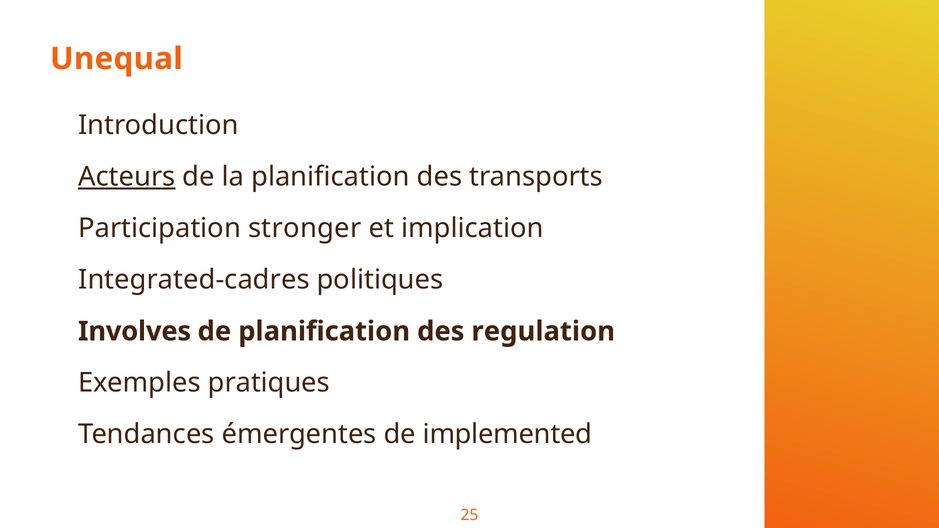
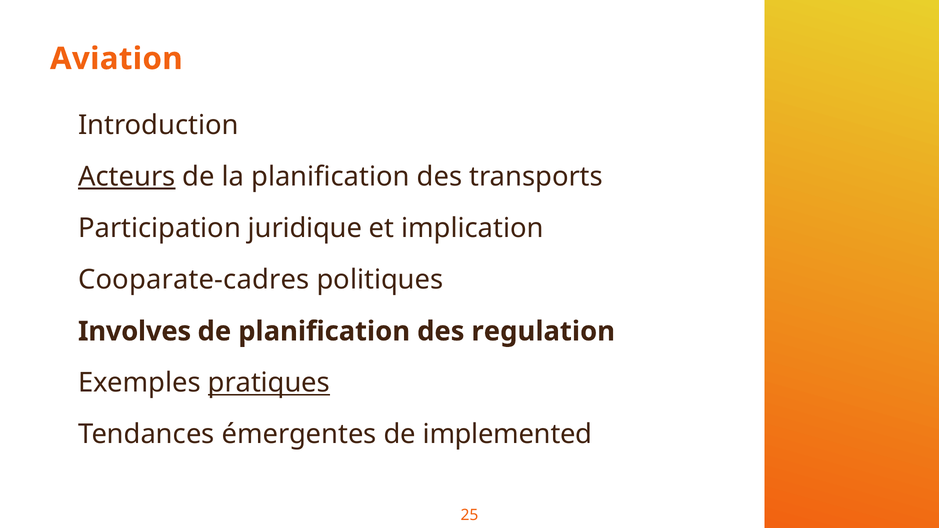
Unequal: Unequal -> Aviation
stronger: stronger -> juridique
Integrated-cadres: Integrated-cadres -> Cooparate-cadres
pratiques underline: none -> present
